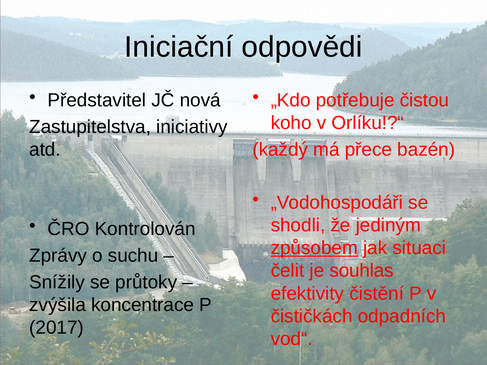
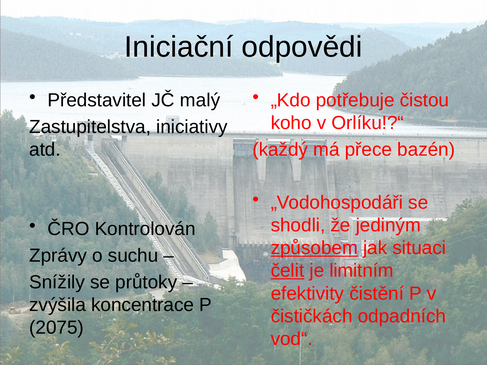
nová: nová -> malý
čelit underline: none -> present
souhlas: souhlas -> limitním
2017: 2017 -> 2075
